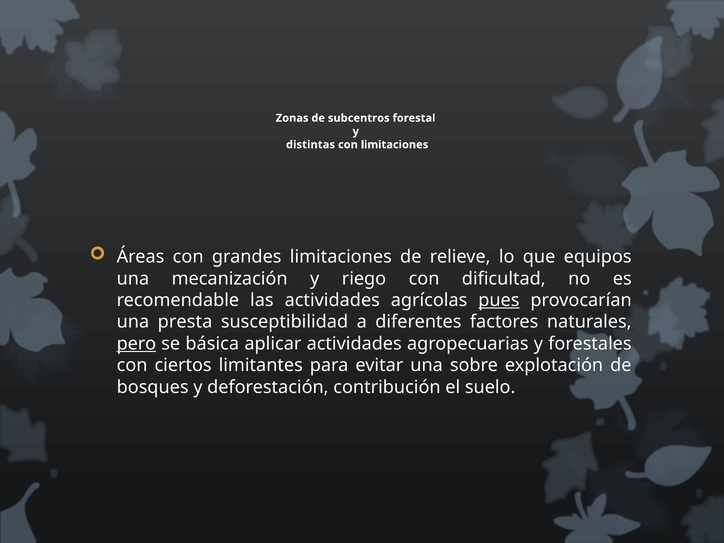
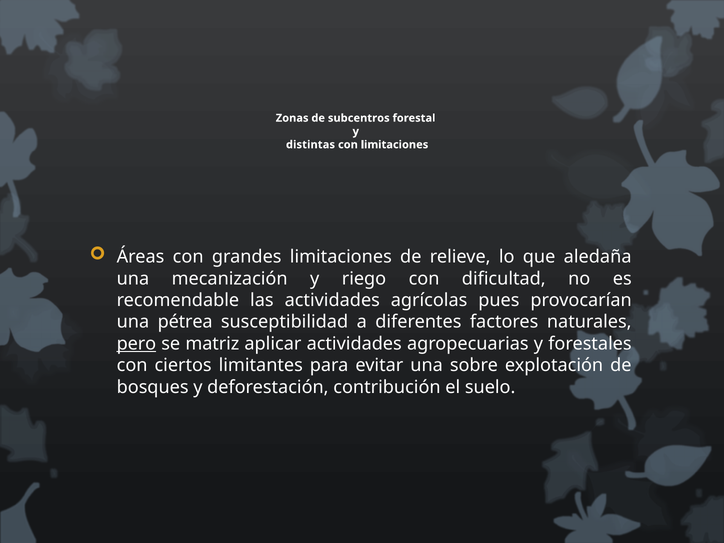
equipos: equipos -> aledaña
pues underline: present -> none
presta: presta -> pétrea
básica: básica -> matriz
